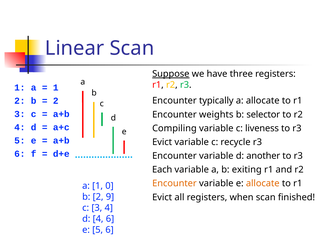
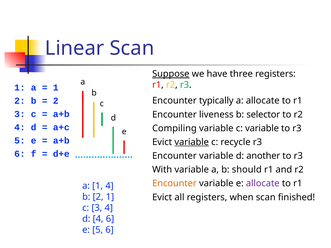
weights: weights -> liveness
c liveness: liveness -> variable
variable at (192, 142) underline: none -> present
Each: Each -> With
exiting: exiting -> should
allocate at (263, 184) colour: orange -> purple
1 0: 0 -> 4
2 9: 9 -> 1
